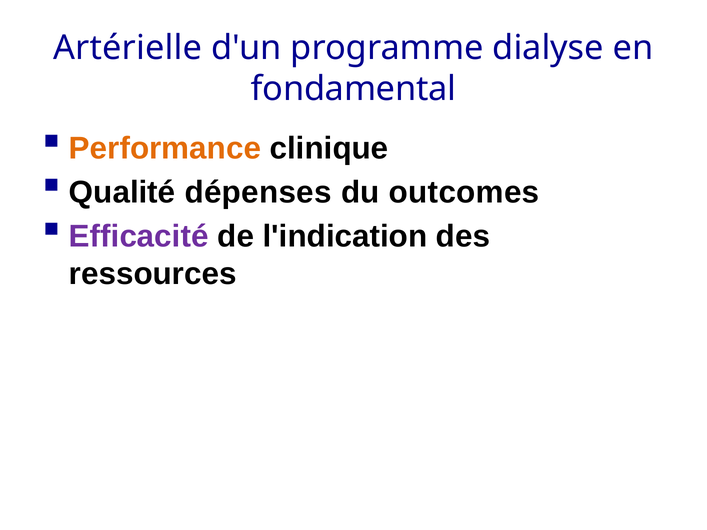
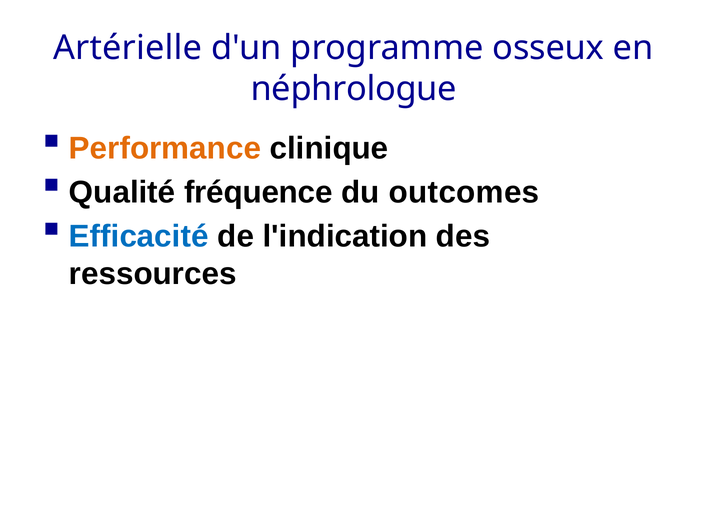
dialyse: dialyse -> osseux
fondamental: fondamental -> néphrologue
dépenses: dépenses -> fréquence
Efficacité colour: purple -> blue
